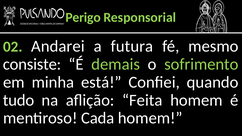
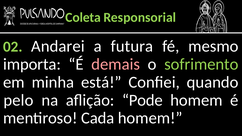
Perigo: Perigo -> Coleta
consiste: consiste -> importa
demais colour: light green -> pink
tudo: tudo -> pelo
Feita: Feita -> Pode
